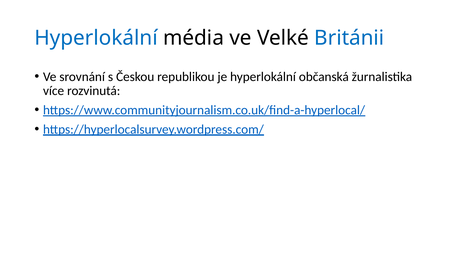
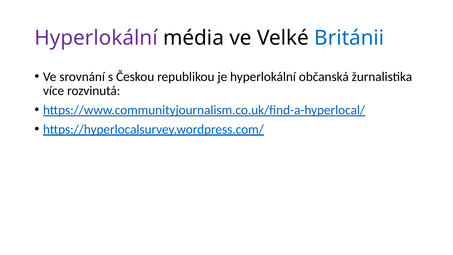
Hyperlokální at (96, 38) colour: blue -> purple
